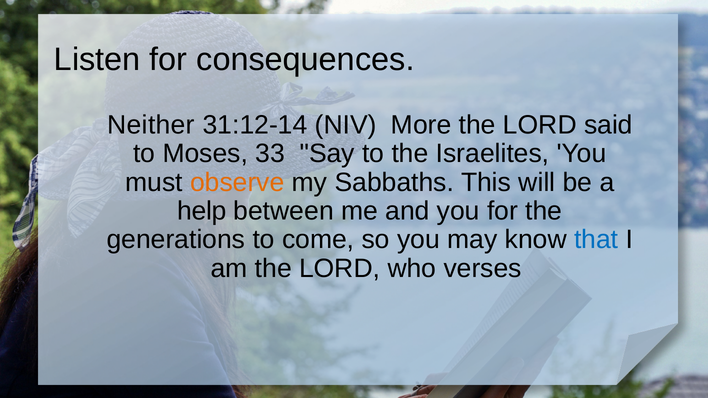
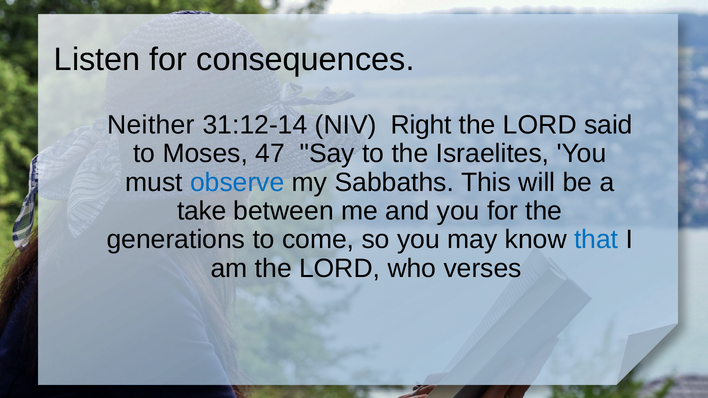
More: More -> Right
33: 33 -> 47
observe colour: orange -> blue
help: help -> take
